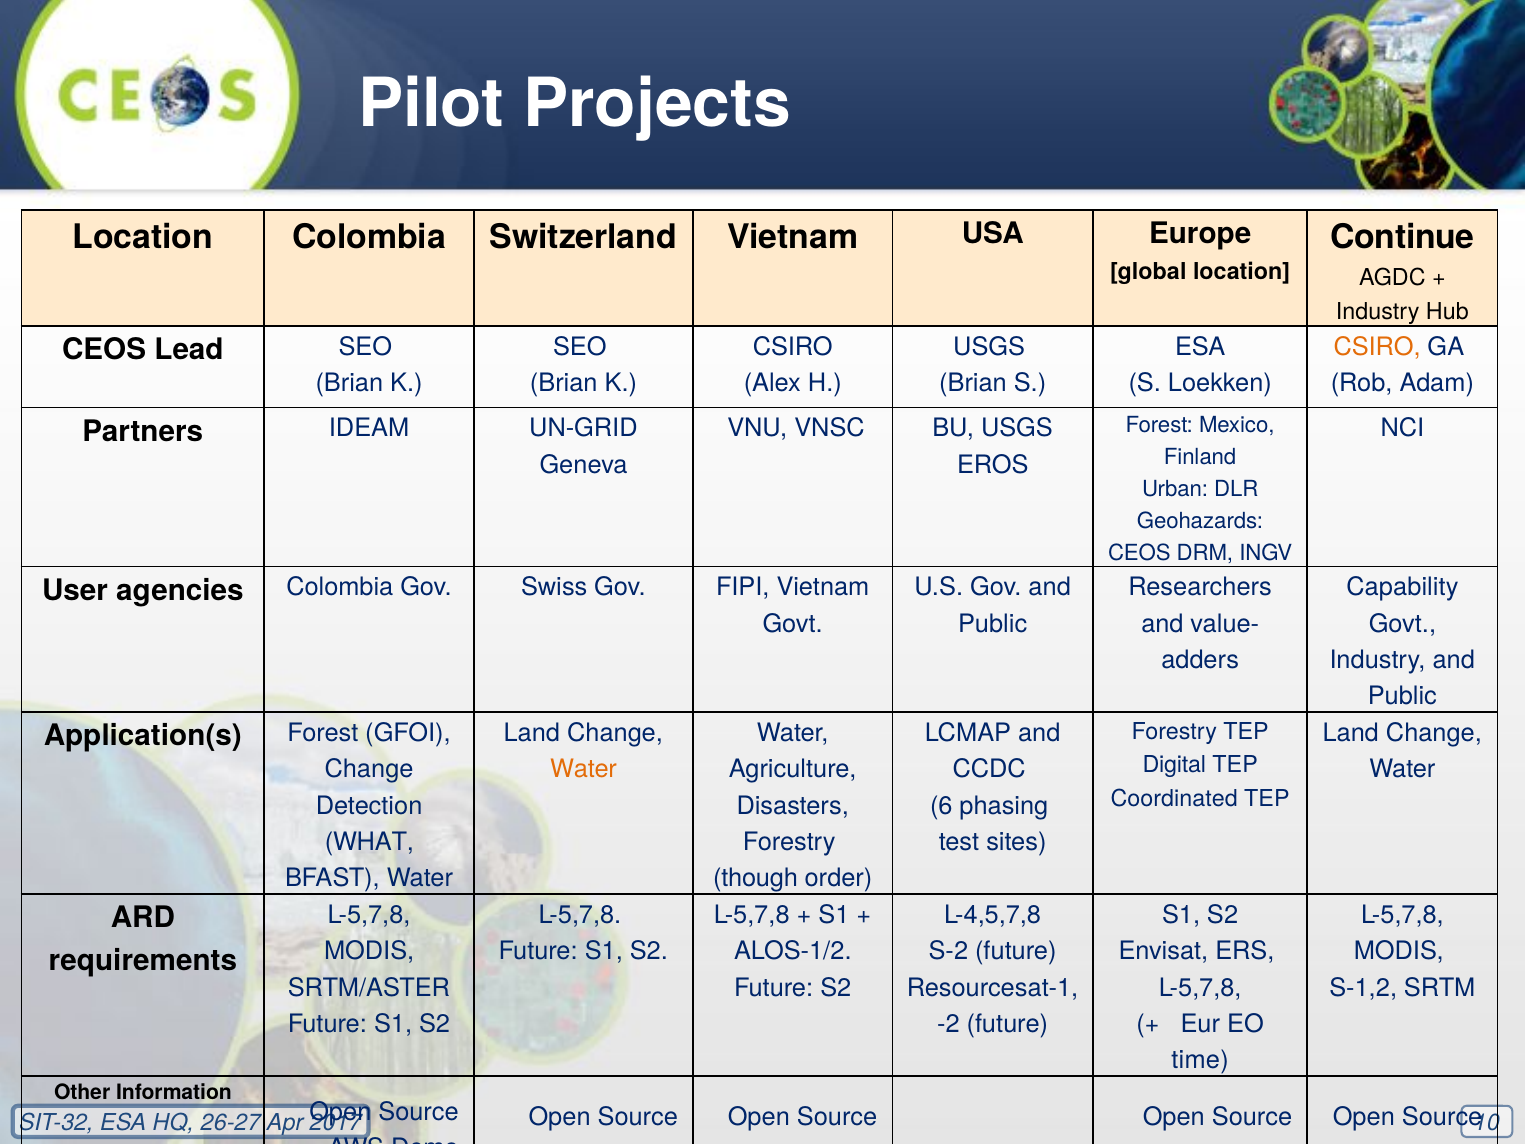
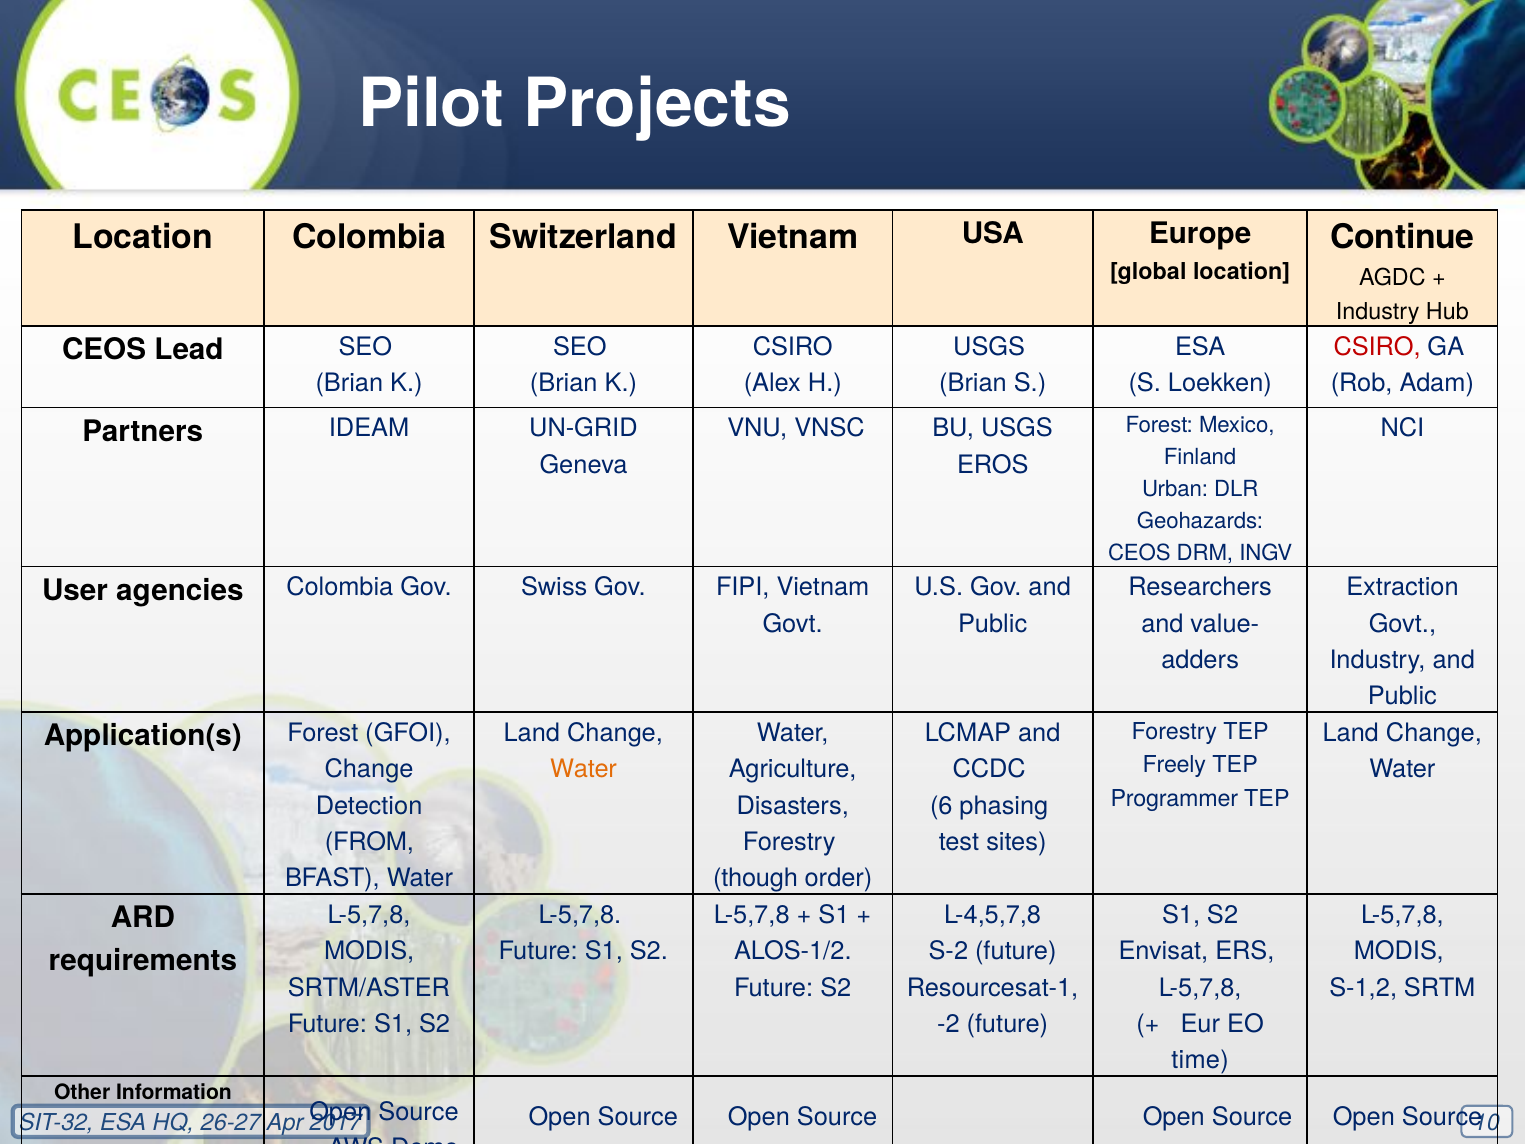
CSIRO at (1377, 347) colour: orange -> red
Capability: Capability -> Extraction
Digital: Digital -> Freely
Coordinated: Coordinated -> Programmer
WHAT: WHAT -> FROM
